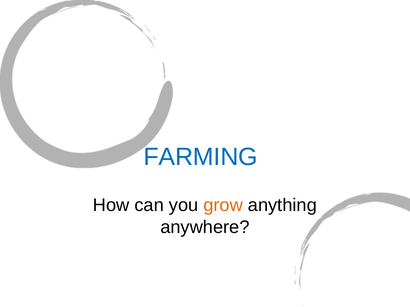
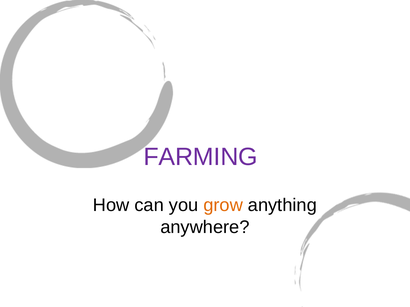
FARMING colour: blue -> purple
